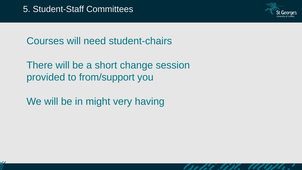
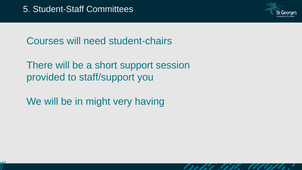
change: change -> support
from/support: from/support -> staff/support
